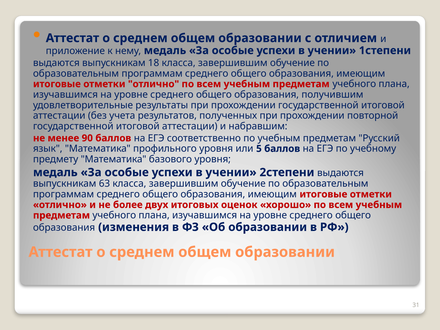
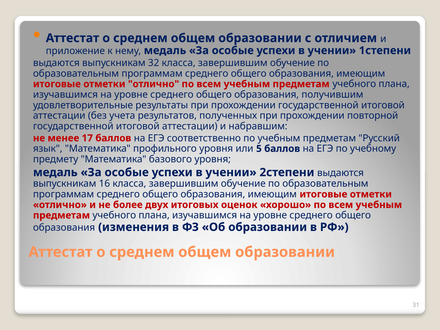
18: 18 -> 32
90: 90 -> 17
63: 63 -> 16
